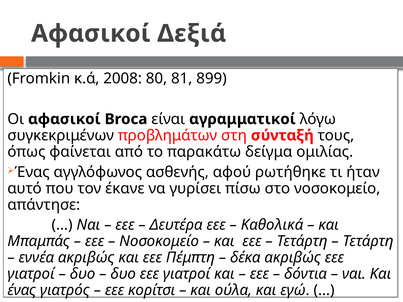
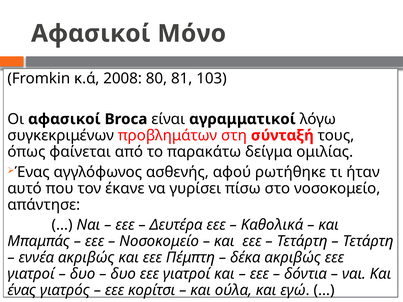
Δεξιά: Δεξιά -> Μόνο
899: 899 -> 103
